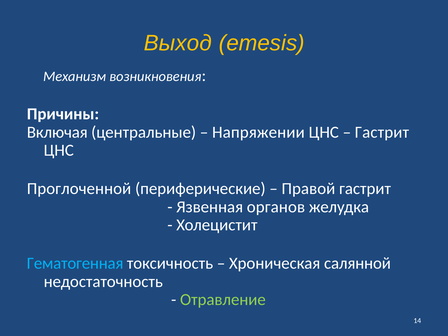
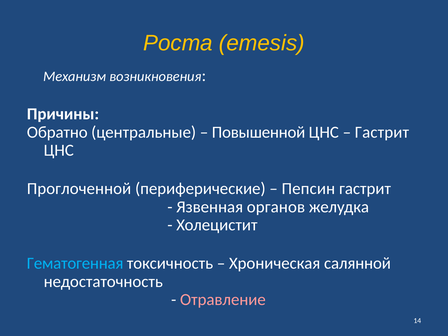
Выход: Выход -> Роста
Включая: Включая -> Обратно
Напряжении: Напряжении -> Повышенной
Правой: Правой -> Пепсин
Отравление colour: light green -> pink
